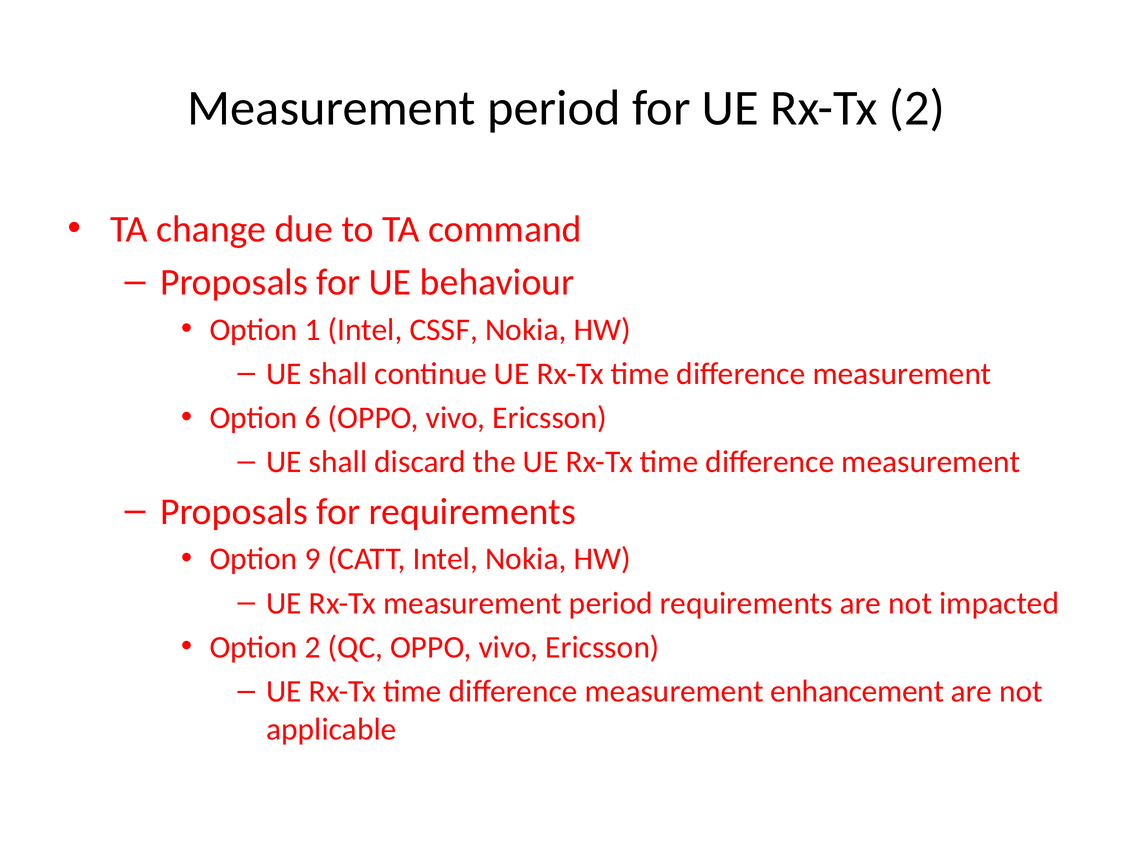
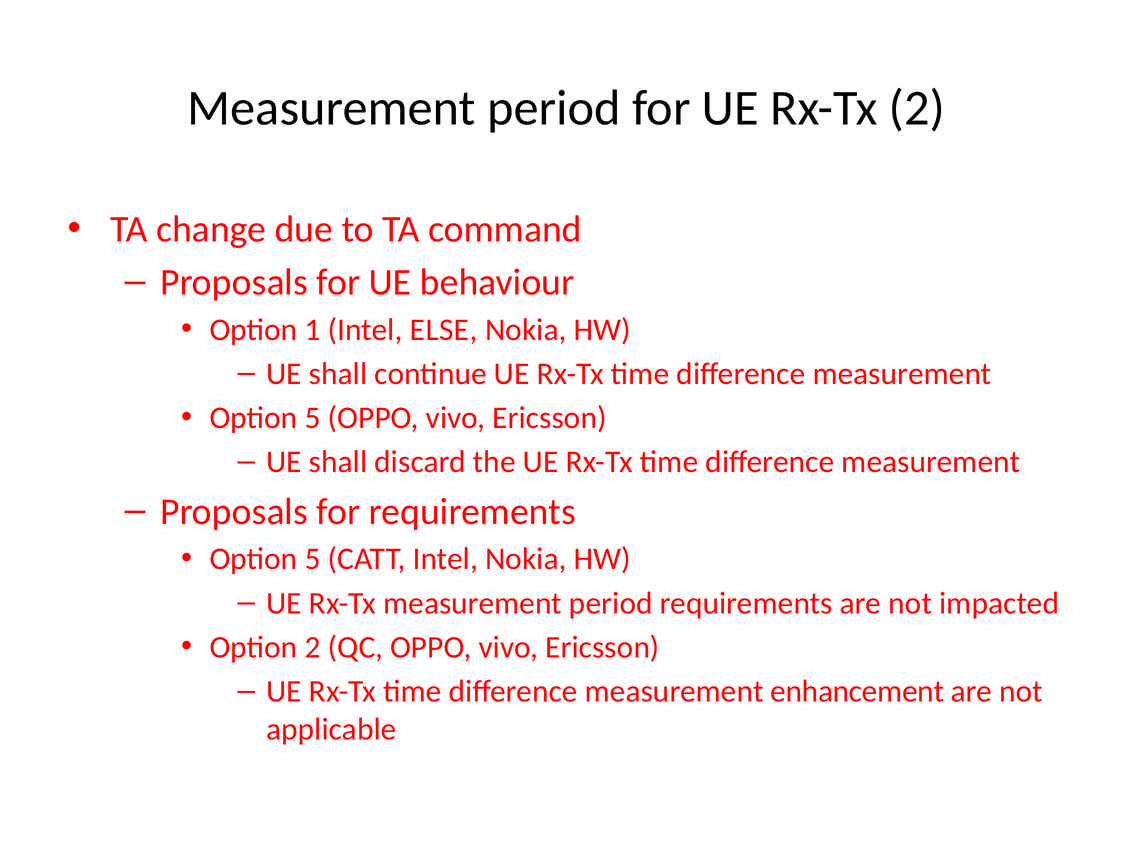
CSSF: CSSF -> ELSE
6 at (313, 418): 6 -> 5
9 at (313, 559): 9 -> 5
